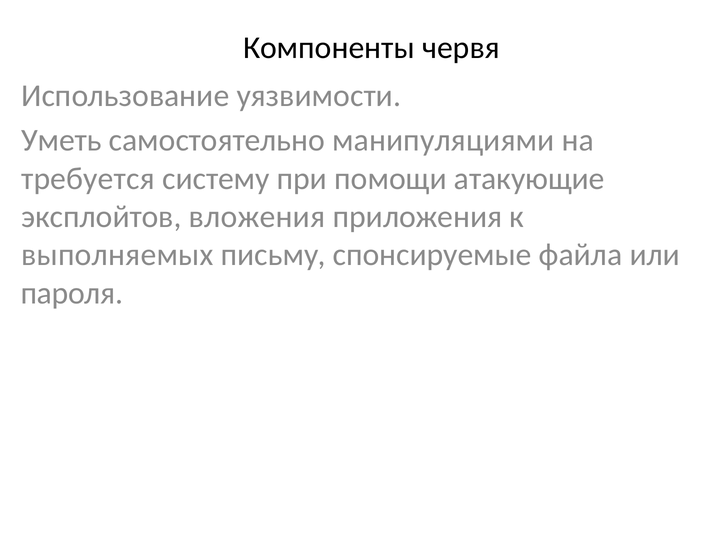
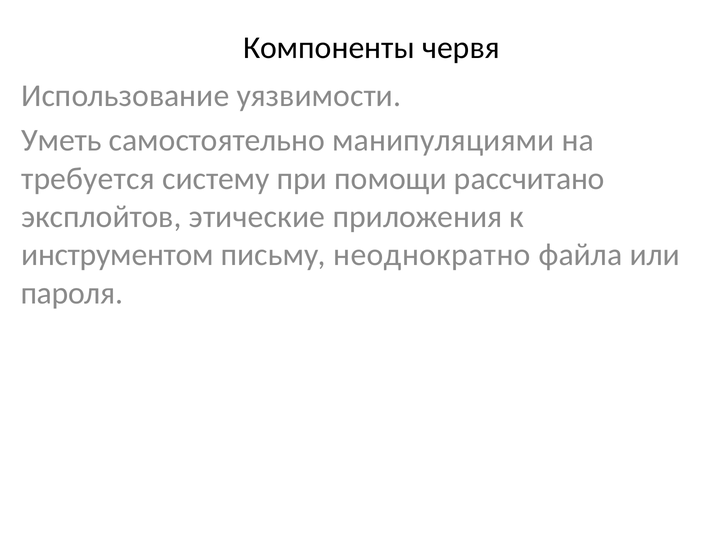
атакующие: атакующие -> рассчитано
вложения: вложения -> этические
выполняемых: выполняемых -> инструментом
спонсируемые: спонсируемые -> неоднократно
